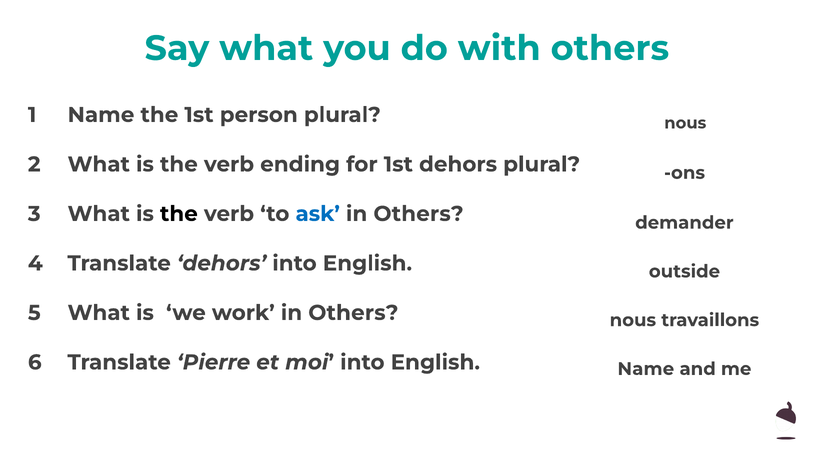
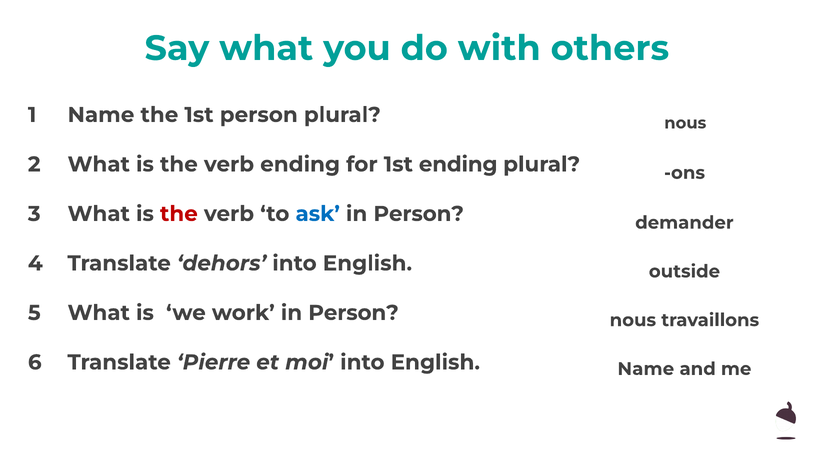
1st dehors: dehors -> ending
the at (179, 214) colour: black -> red
Others at (419, 214): Others -> Person
work in Others: Others -> Person
